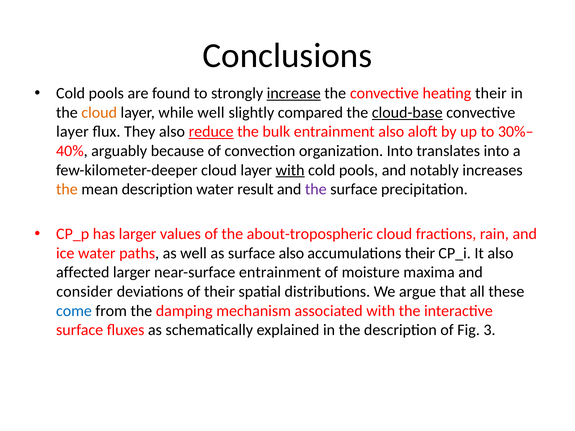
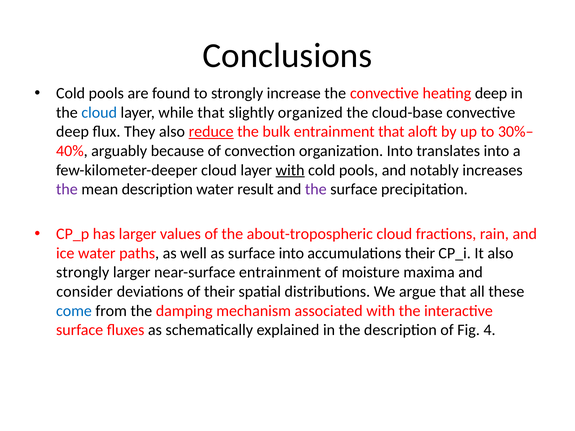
increase underline: present -> none
heating their: their -> deep
cloud at (99, 113) colour: orange -> blue
while well: well -> that
compared: compared -> organized
cloud-base underline: present -> none
layer at (72, 132): layer -> deep
entrainment also: also -> that
the at (67, 189) colour: orange -> purple
surface also: also -> into
affected at (83, 273): affected -> strongly
3: 3 -> 4
